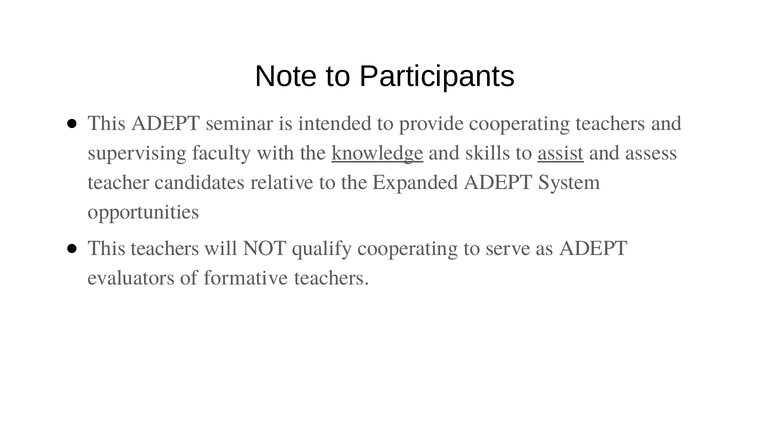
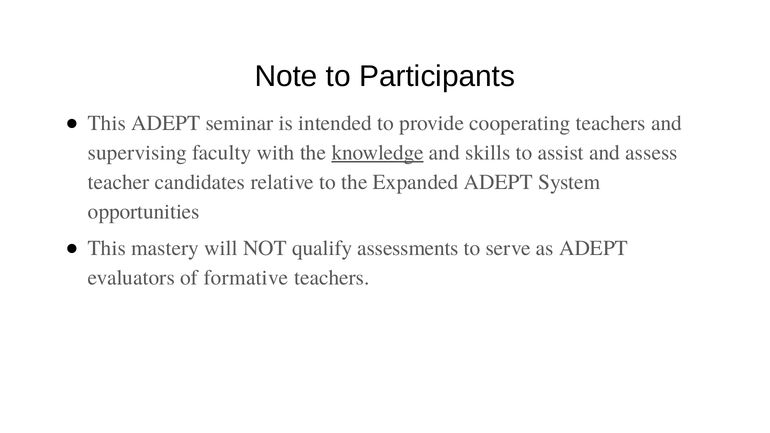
assist underline: present -> none
This teachers: teachers -> mastery
qualify cooperating: cooperating -> assessments
